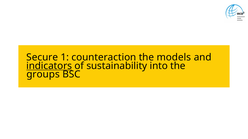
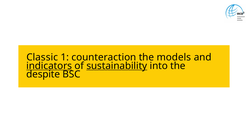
Secure: Secure -> Classic
sustainability underline: none -> present
groups: groups -> despite
